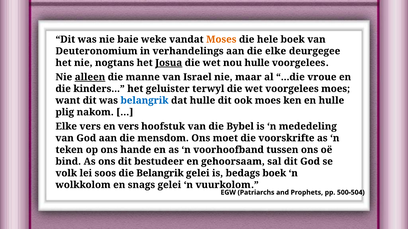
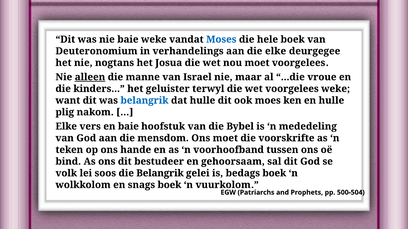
Moses colour: orange -> blue
Josua underline: present -> none
nou hulle: hulle -> moet
voorgelees moes: moes -> weke
en vers: vers -> baie
snags gelei: gelei -> boek
